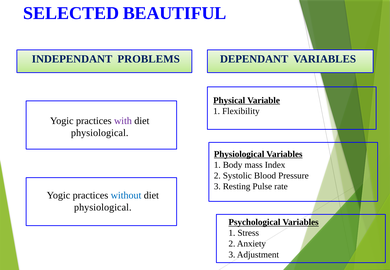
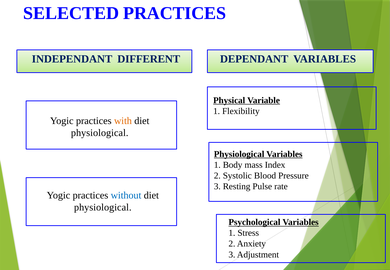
SELECTED BEAUTIFUL: BEAUTIFUL -> PRACTICES
PROBLEMS: PROBLEMS -> DIFFERENT
with colour: purple -> orange
